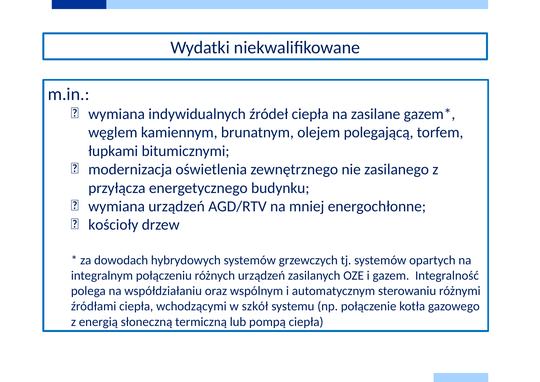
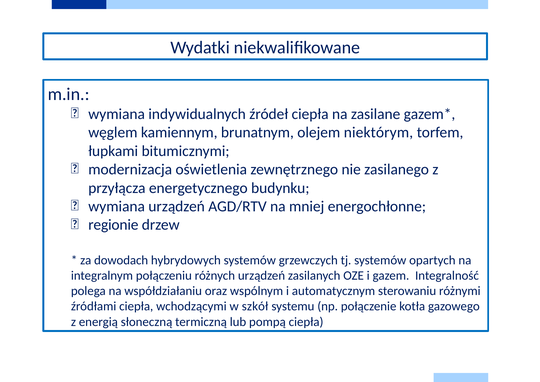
polegającą: polegającą -> niektórym
kościoły: kościoły -> regionie
